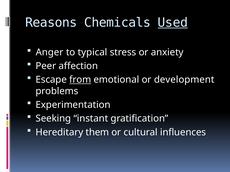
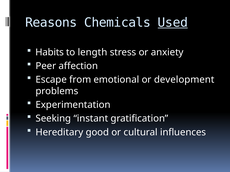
Anger: Anger -> Habits
typical: typical -> length
from underline: present -> none
them: them -> good
